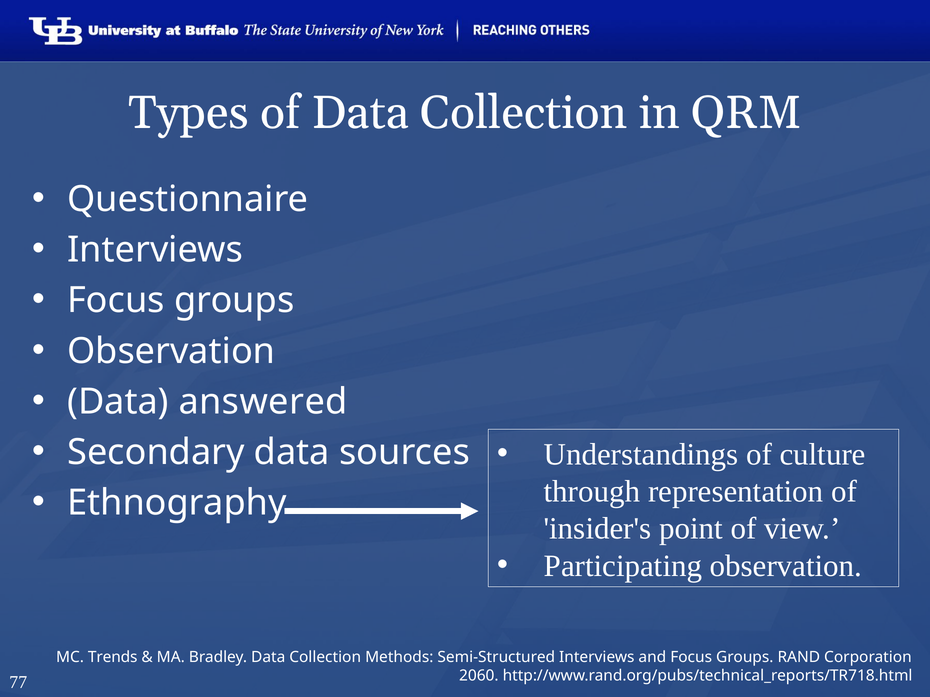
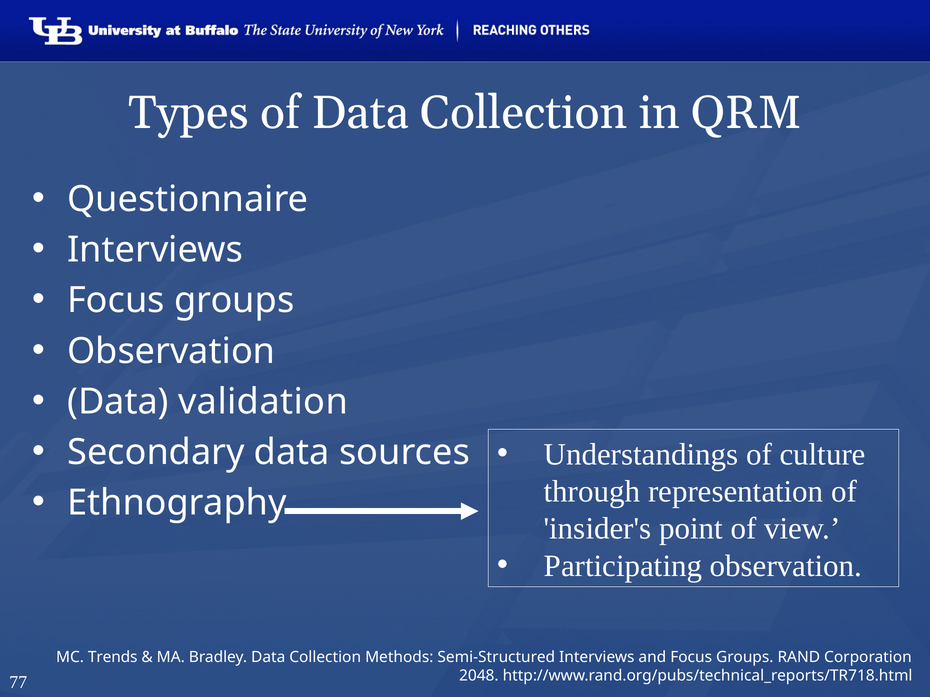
answered: answered -> validation
2060: 2060 -> 2048
